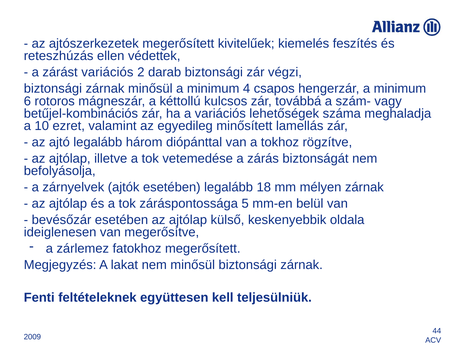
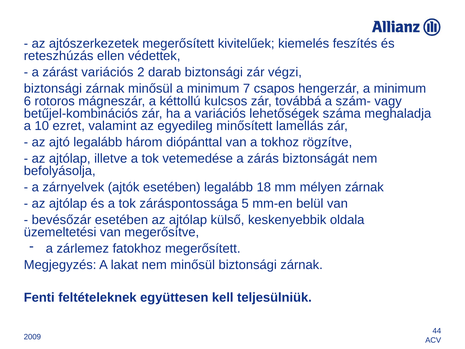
4: 4 -> 7
ideiglenesen: ideiglenesen -> üzemeltetési
